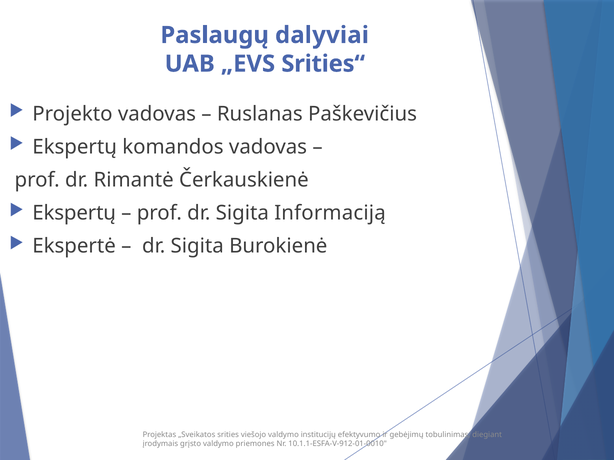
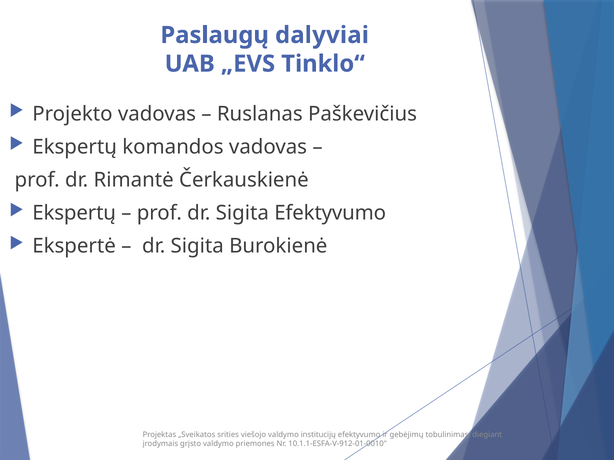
Srities“: Srities“ -> Tinklo“
Sigita Informaciją: Informaciją -> Efektyvumo
